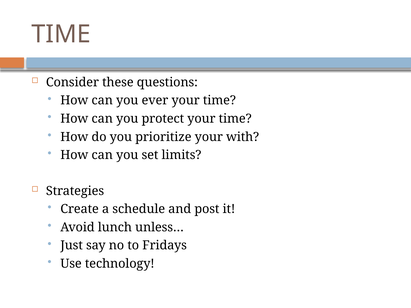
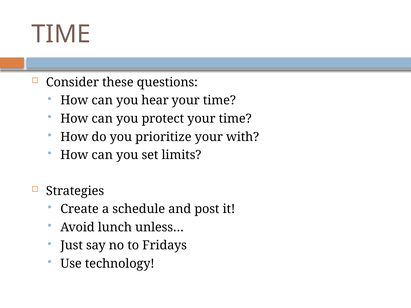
ever: ever -> hear
